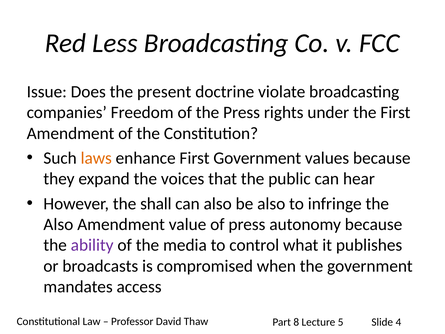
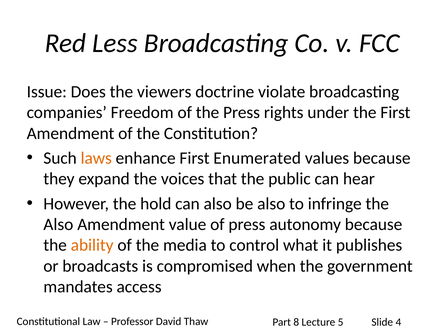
present: present -> viewers
First Government: Government -> Enumerated
shall: shall -> hold
ability colour: purple -> orange
